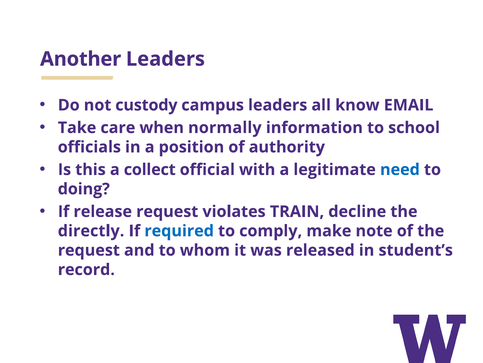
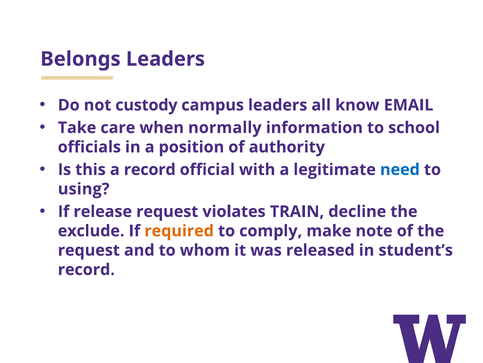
Another: Another -> Belongs
a collect: collect -> record
doing: doing -> using
directly: directly -> exclude
required colour: blue -> orange
